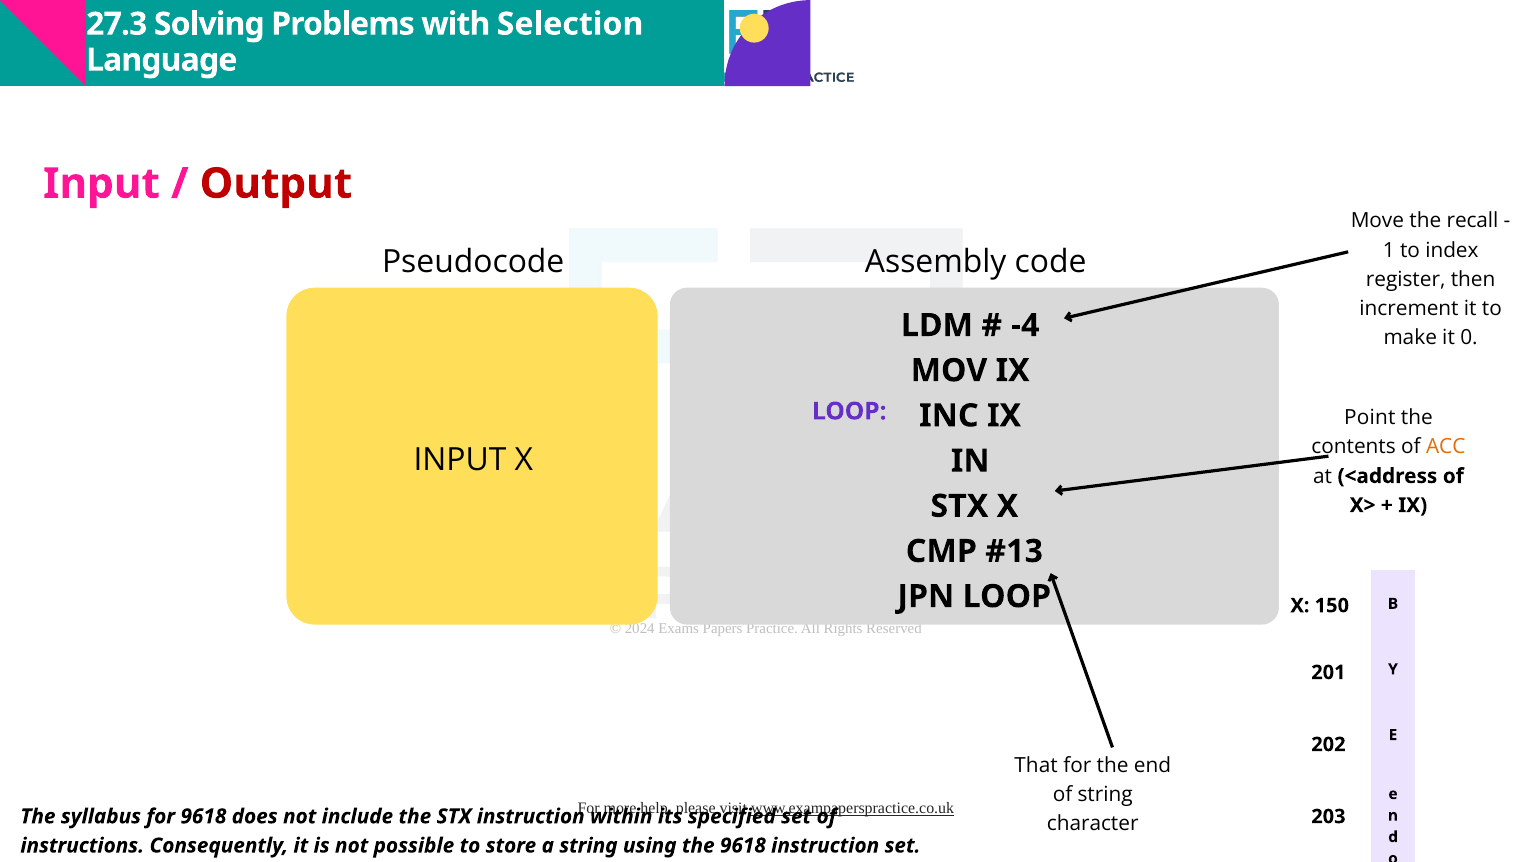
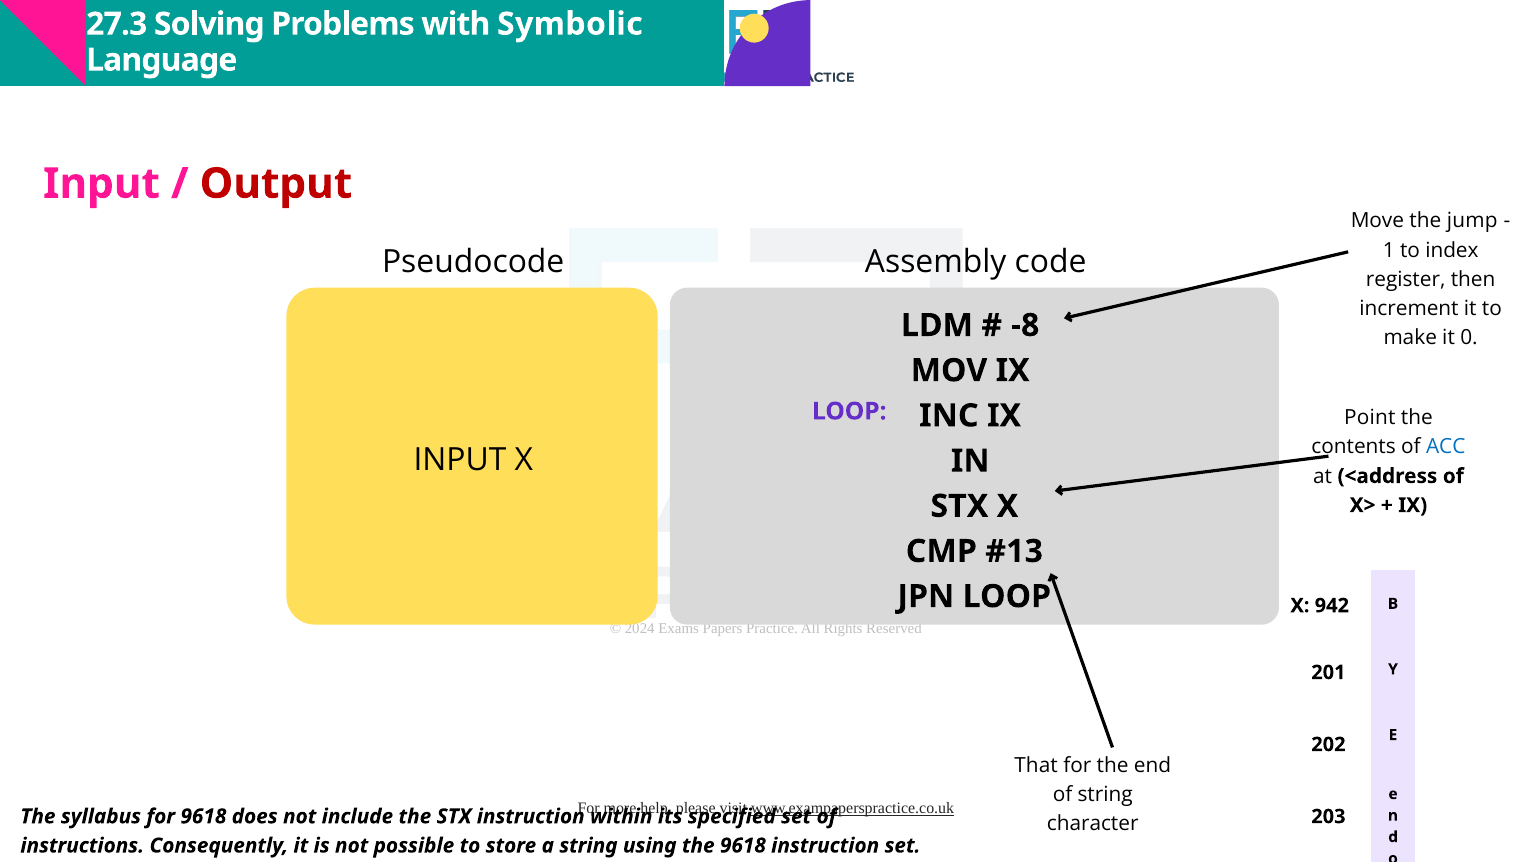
Selection: Selection -> Symbolic
recall: recall -> jump
-4: -4 -> -8
ACC colour: orange -> blue
150: 150 -> 942
